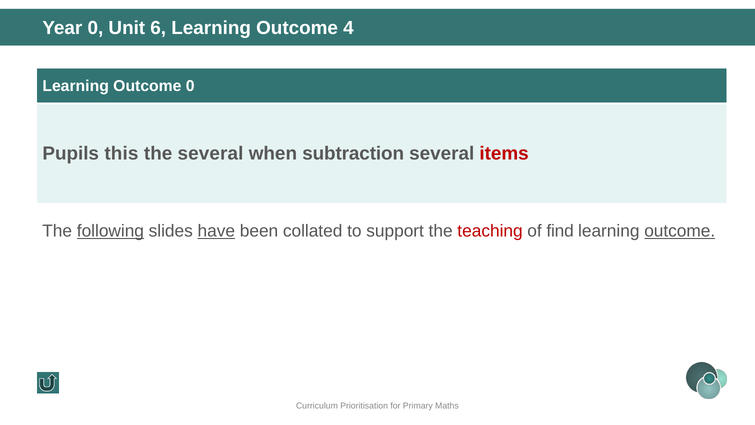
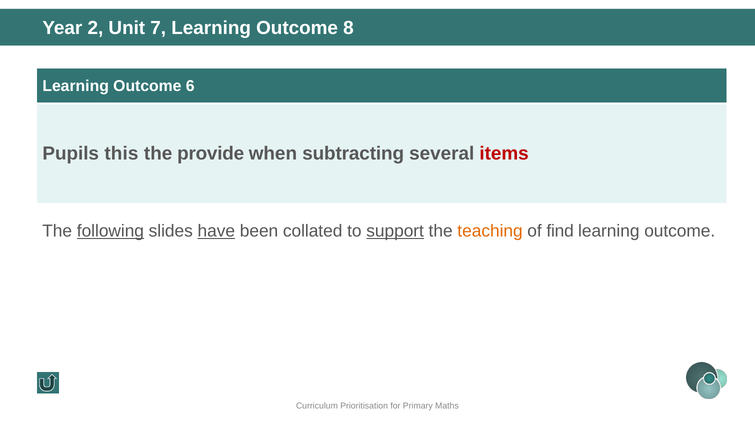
Year 0: 0 -> 2
6: 6 -> 7
4: 4 -> 8
Outcome 0: 0 -> 6
the several: several -> provide
subtraction: subtraction -> subtracting
support underline: none -> present
teaching colour: red -> orange
outcome at (680, 231) underline: present -> none
